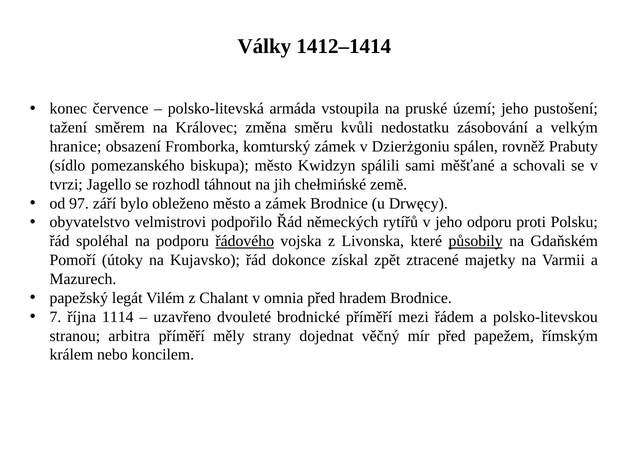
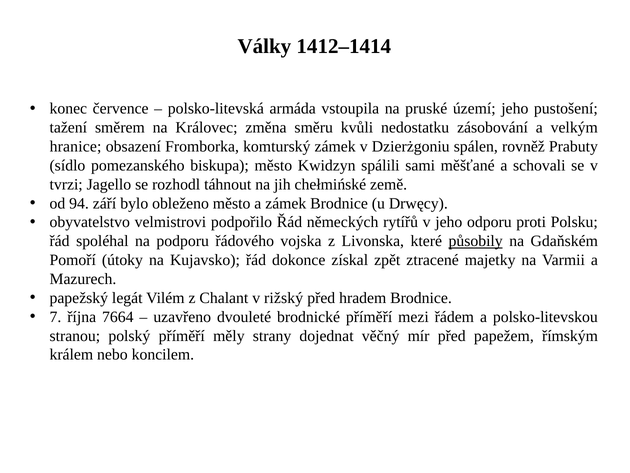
97: 97 -> 94
řádového underline: present -> none
omnia: omnia -> rižský
1114: 1114 -> 7664
arbitra: arbitra -> polský
